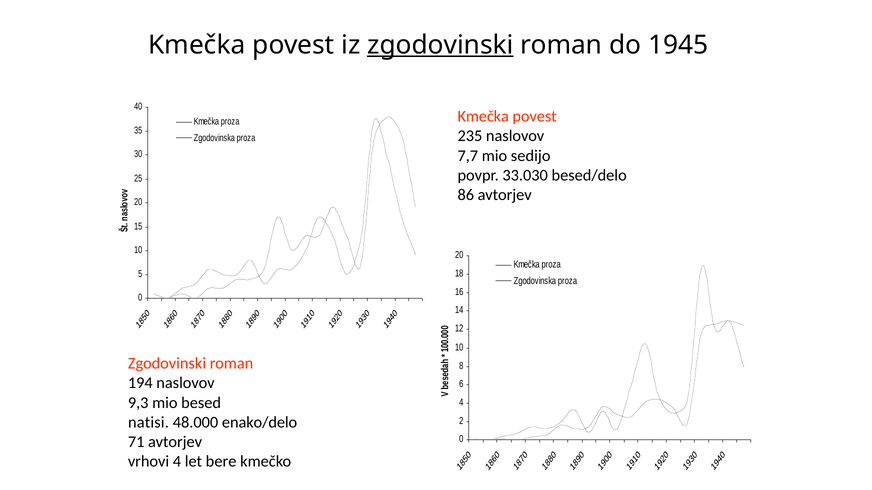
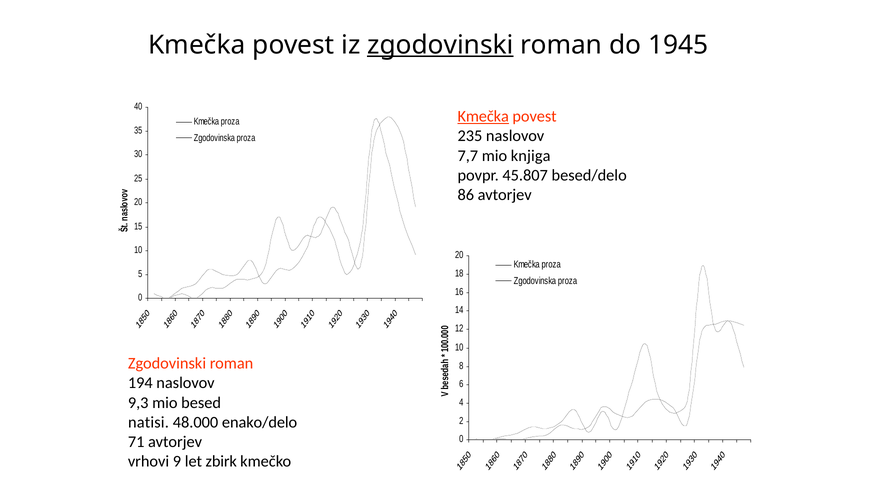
Kmečka at (483, 117) underline: none -> present
sedijo: sedijo -> knjiga
33.030: 33.030 -> 45.807
vrhovi 4: 4 -> 9
bere: bere -> zbirk
